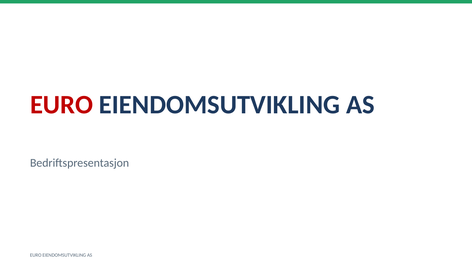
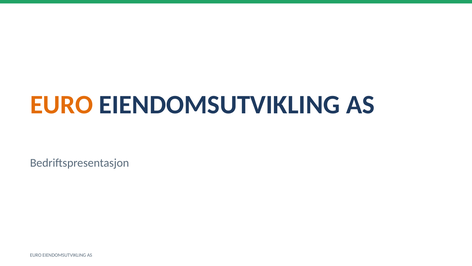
EURO at (62, 105) colour: red -> orange
